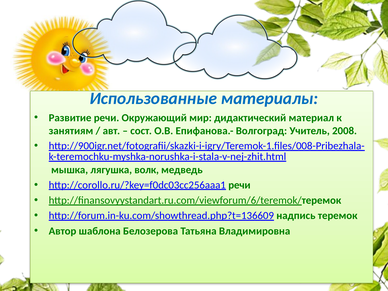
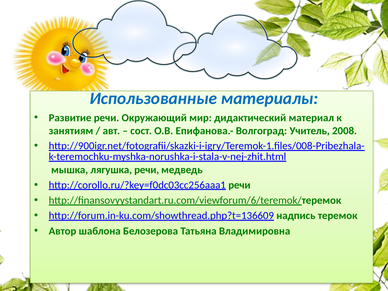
лягушка волк: волк -> речи
